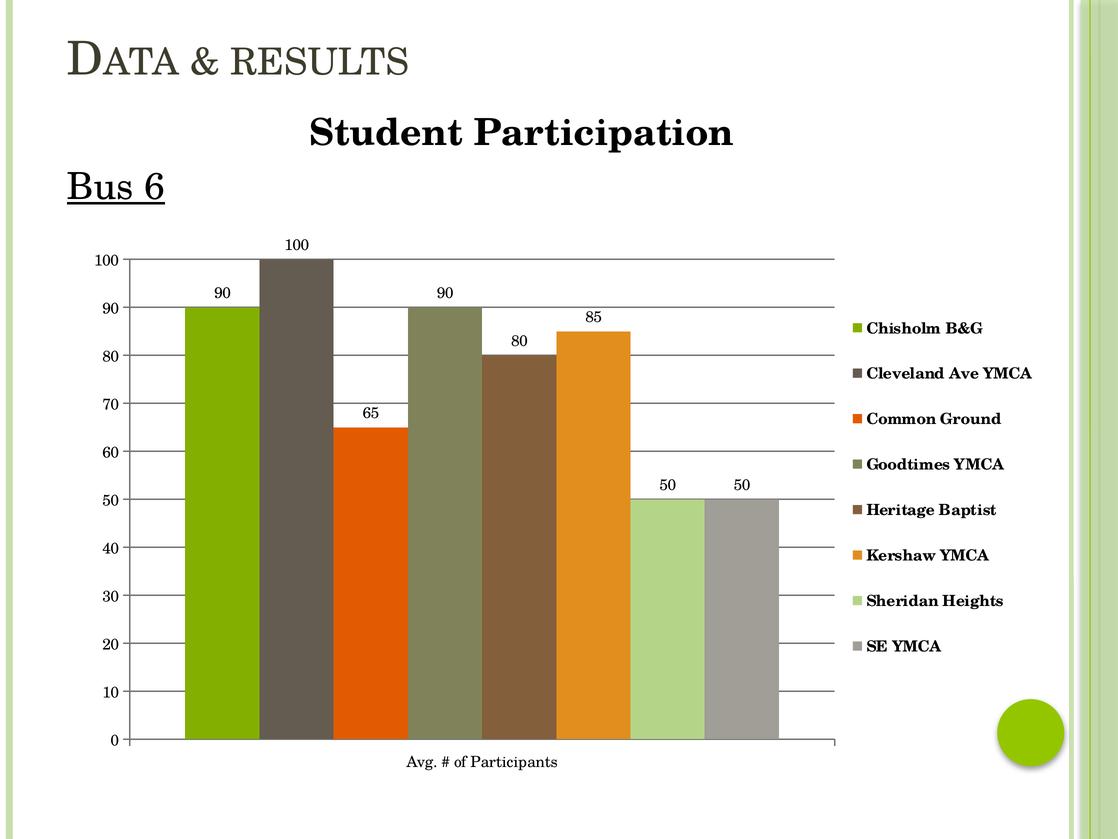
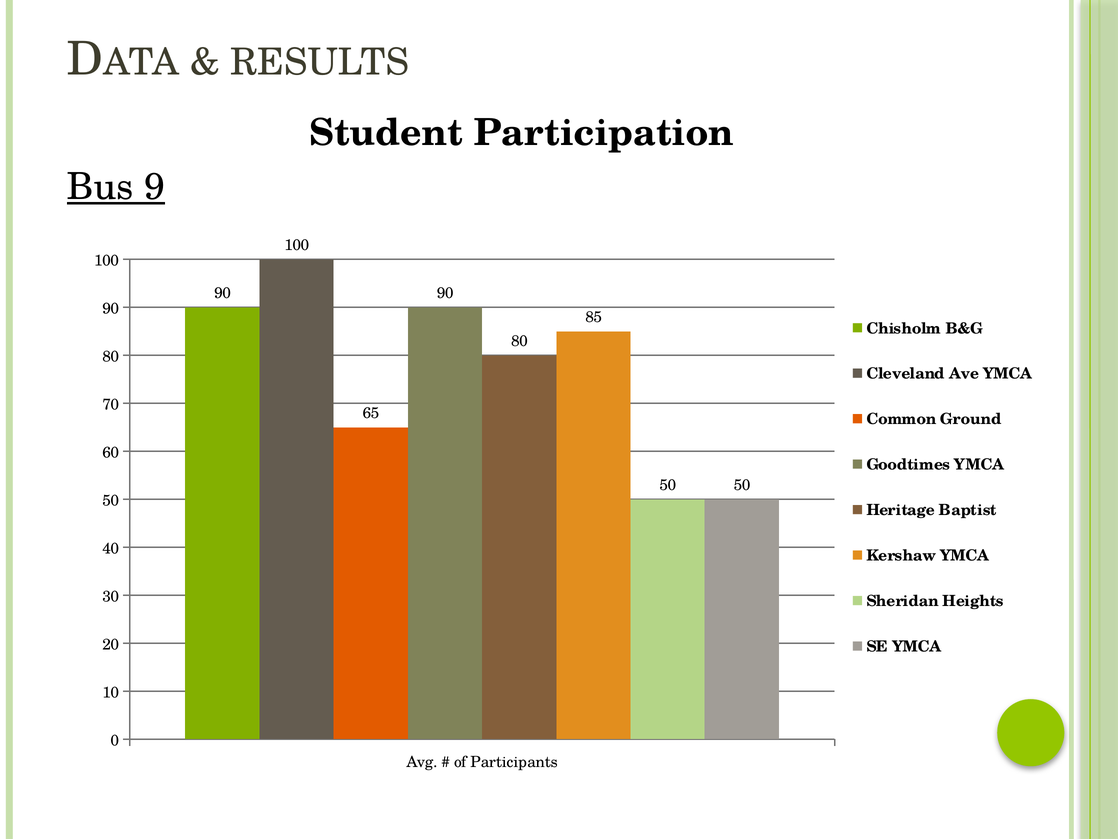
6: 6 -> 9
